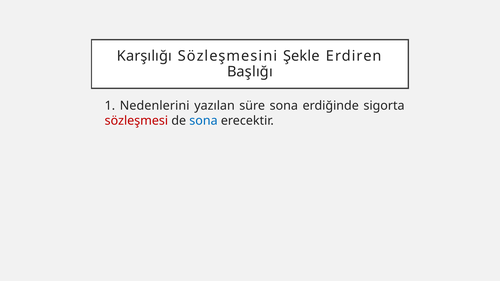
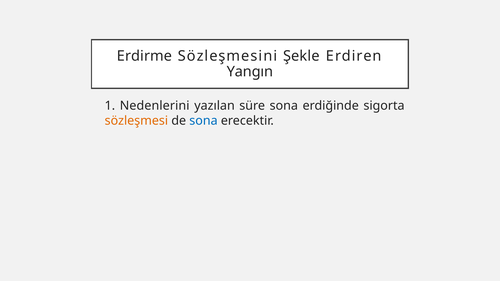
Karşılığı: Karşılığı -> Erdirme
Başlığı: Başlığı -> Yangın
sözleşmesi colour: red -> orange
